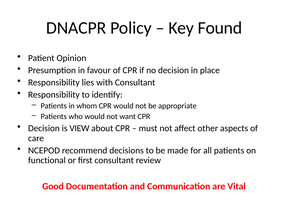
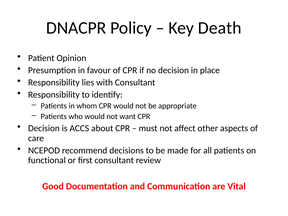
Found: Found -> Death
VIEW: VIEW -> ACCS
